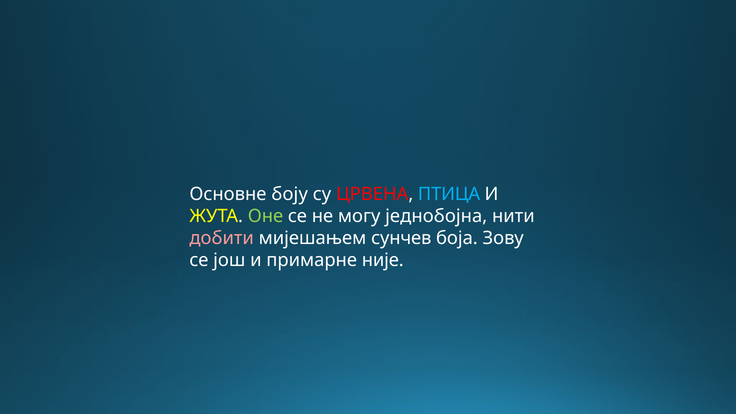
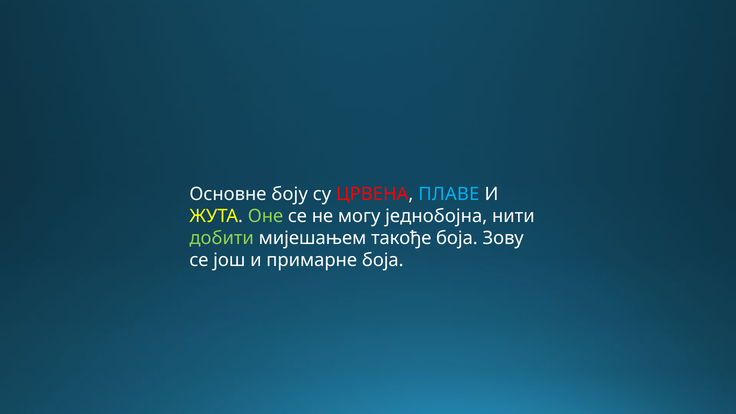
ПТИЦА: ПТИЦА -> ПЛАВЕ
добити colour: pink -> light green
сунчев: сунчев -> такође
примарне није: није -> боја
